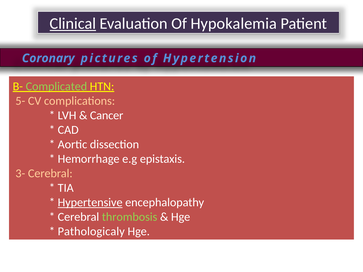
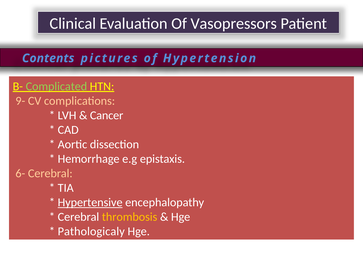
Clinical underline: present -> none
Hypokalemia: Hypokalemia -> Vasopressors
Coronary: Coronary -> Contents
5-: 5- -> 9-
3-: 3- -> 6-
thrombosis colour: light green -> yellow
